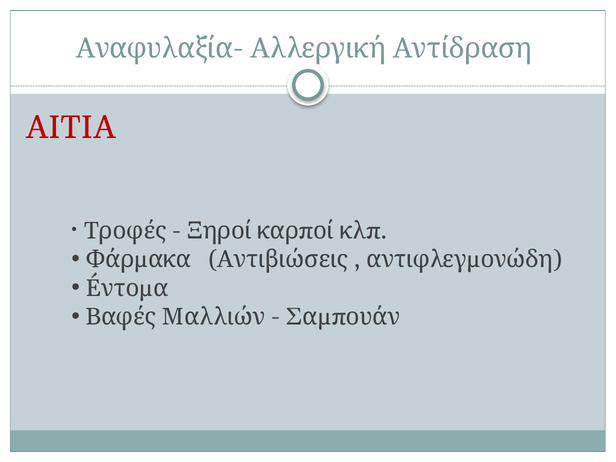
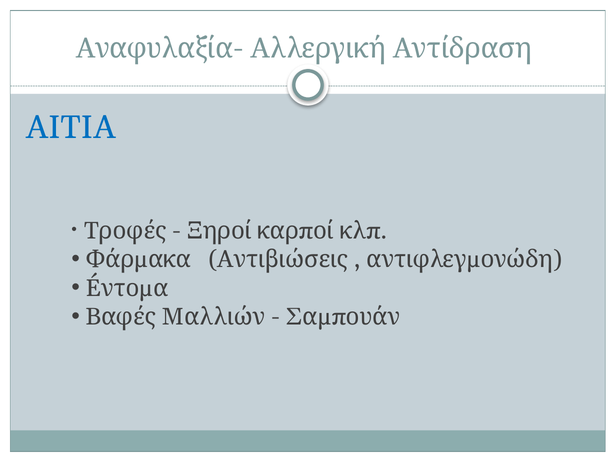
ΑΙΤΙΑ colour: red -> blue
